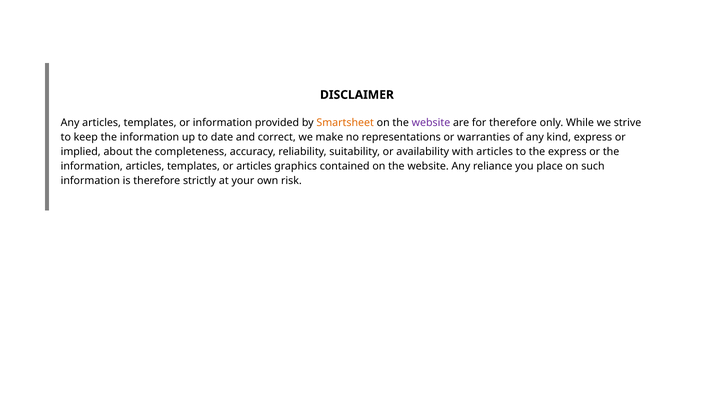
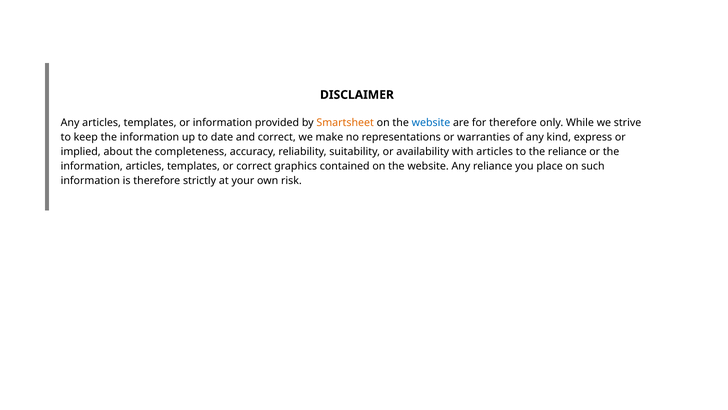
website at (431, 123) colour: purple -> blue
the express: express -> reliance
or articles: articles -> correct
